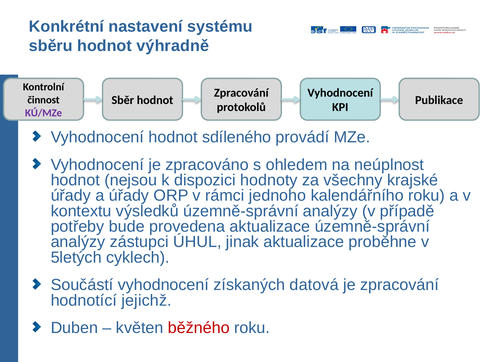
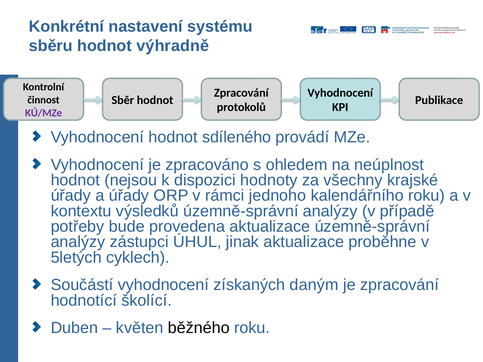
datová: datová -> daným
jejichž: jejichž -> školící
běžného colour: red -> black
